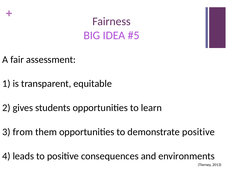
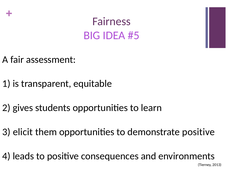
from: from -> elicit
